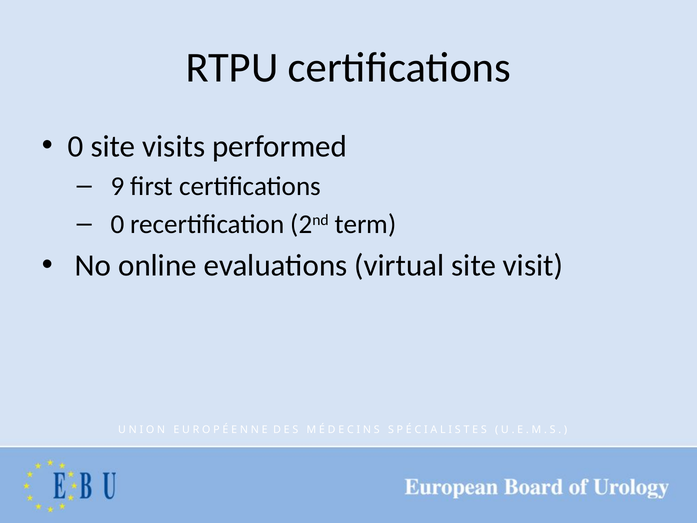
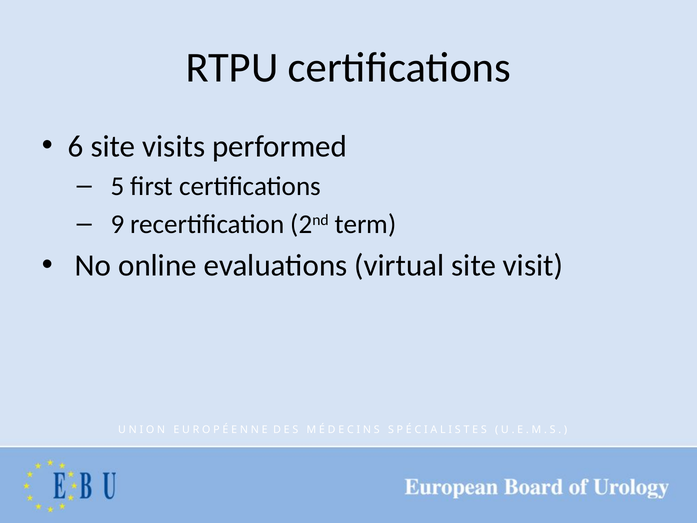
0 at (76, 146): 0 -> 6
9: 9 -> 5
0 at (118, 224): 0 -> 9
